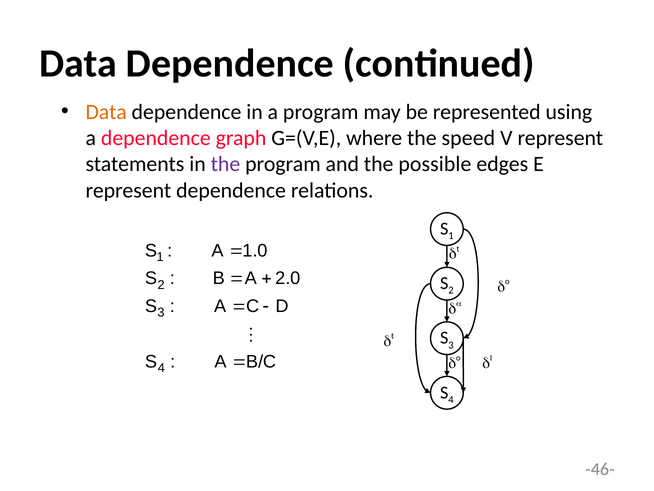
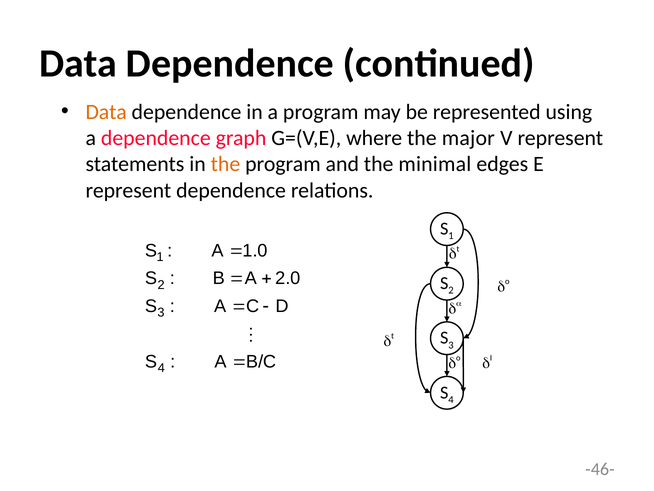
speed: speed -> major
the at (225, 164) colour: purple -> orange
possible: possible -> minimal
